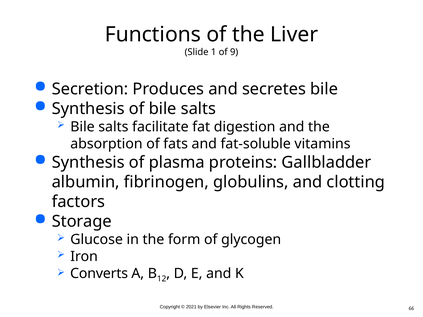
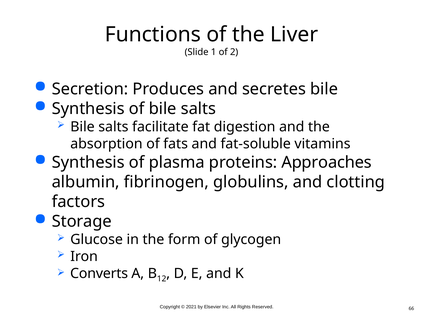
9: 9 -> 2
Gallbladder: Gallbladder -> Approaches
